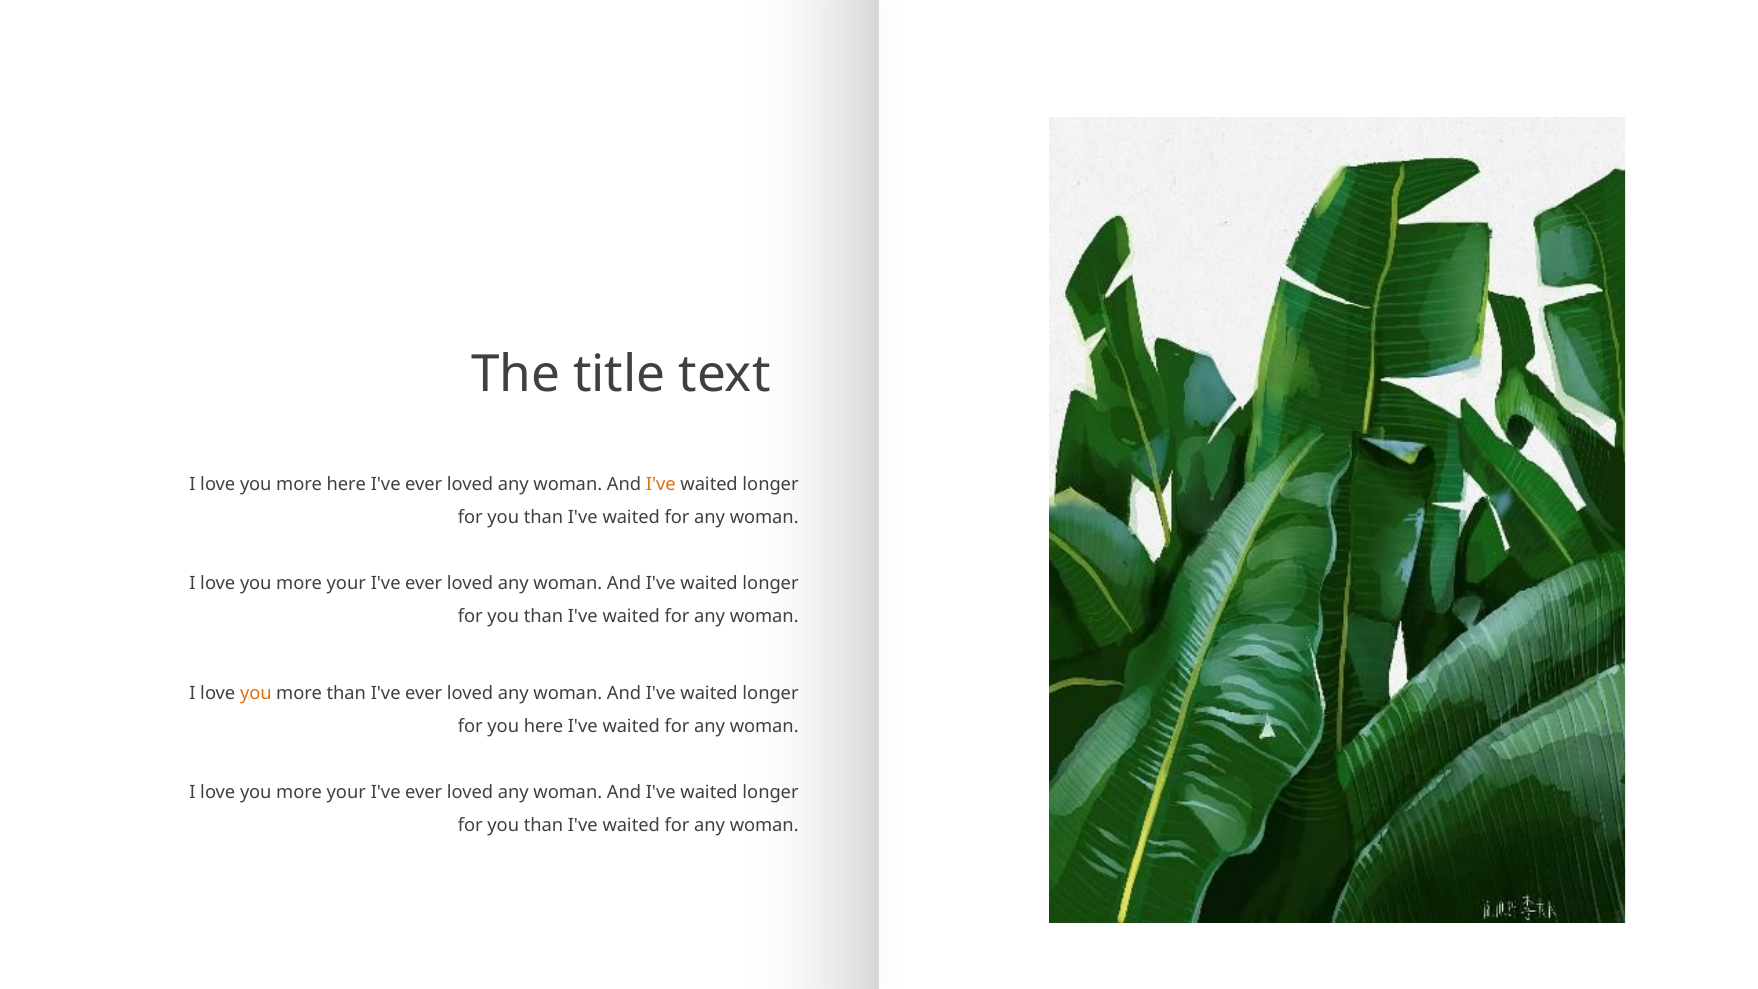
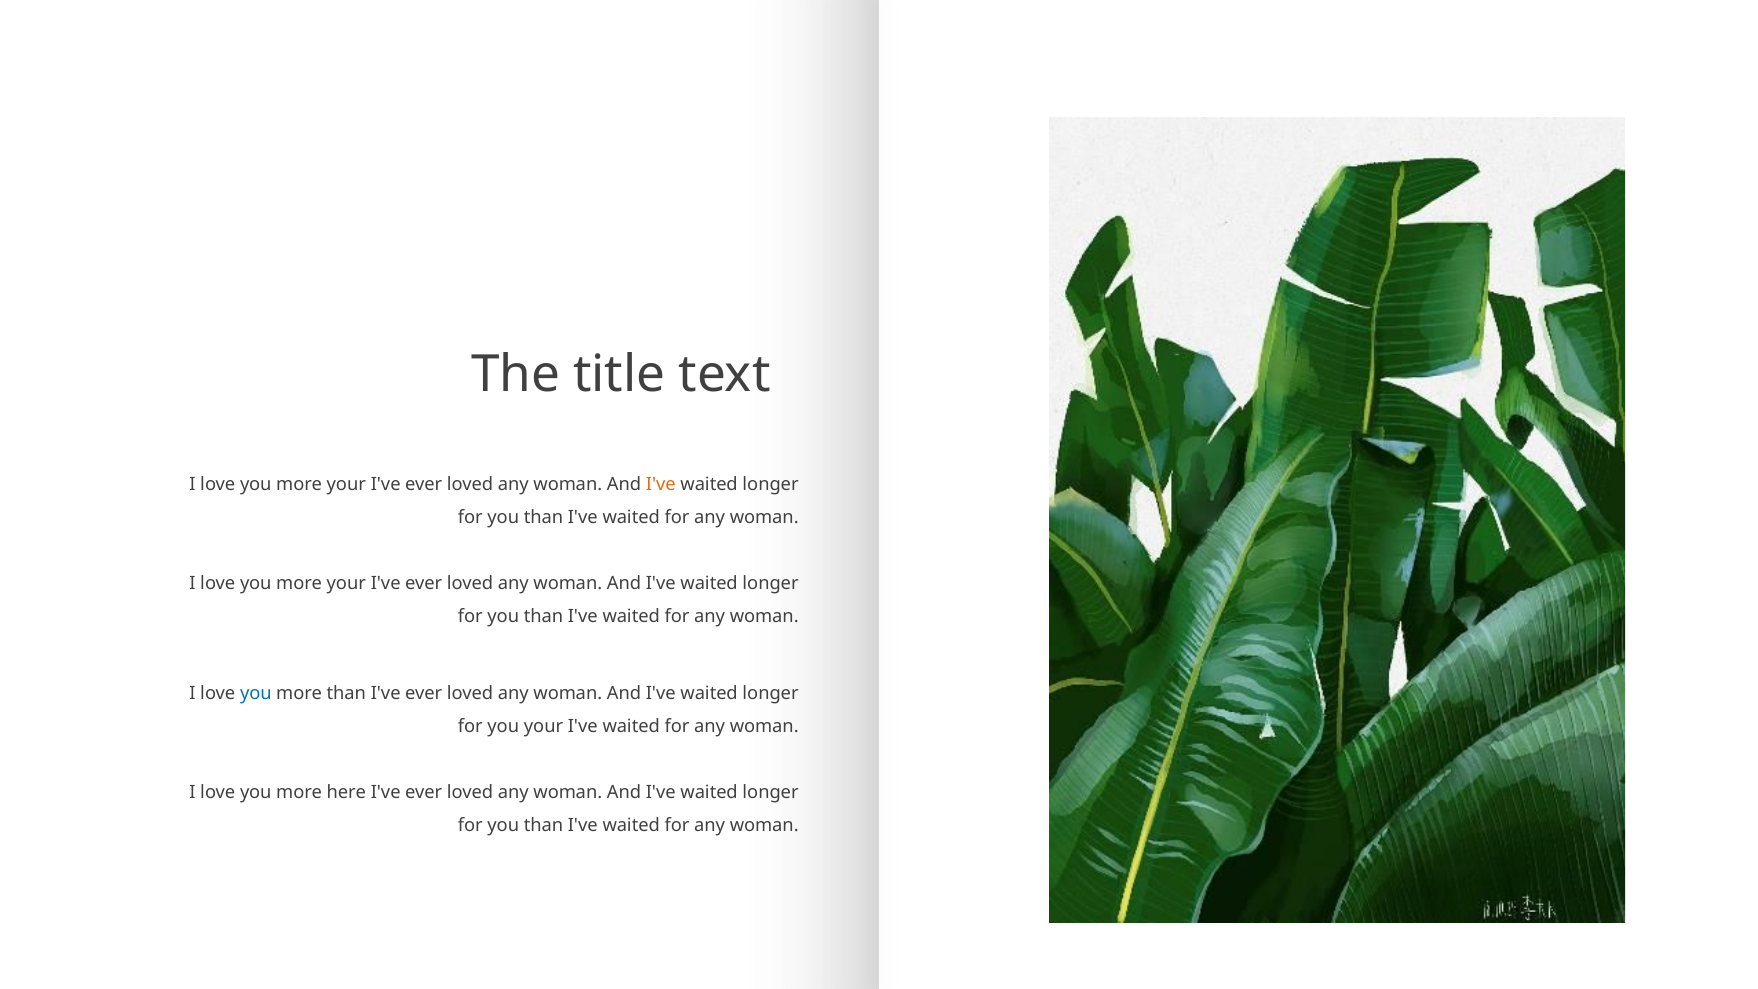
here at (346, 485): here -> your
you at (256, 694) colour: orange -> blue
you here: here -> your
your at (346, 793): your -> here
